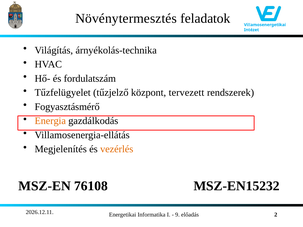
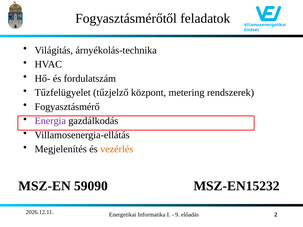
Növénytermesztés: Növénytermesztés -> Fogyasztásmérőtől
tervezett: tervezett -> metering
Energia colour: orange -> purple
76108: 76108 -> 59090
